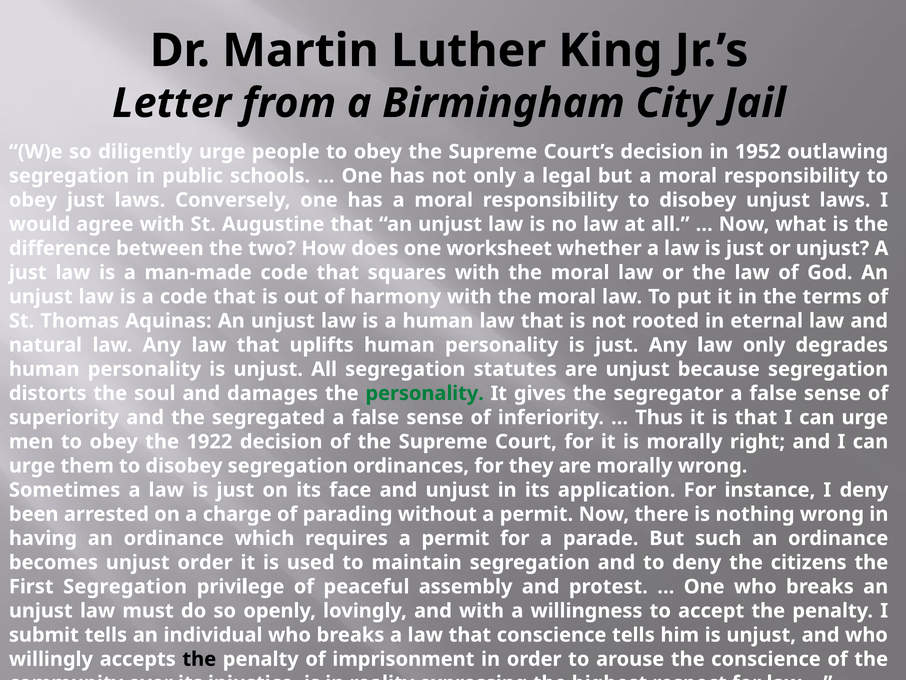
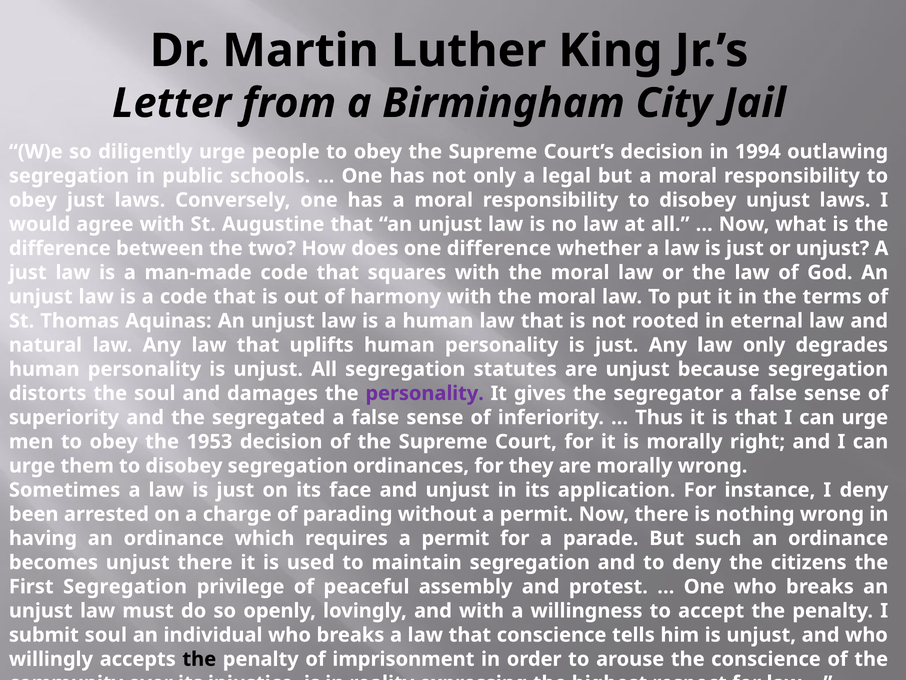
1952: 1952 -> 1994
one worksheet: worksheet -> difference
personality at (425, 393) colour: green -> purple
1922: 1922 -> 1953
unjust order: order -> there
submit tells: tells -> soul
